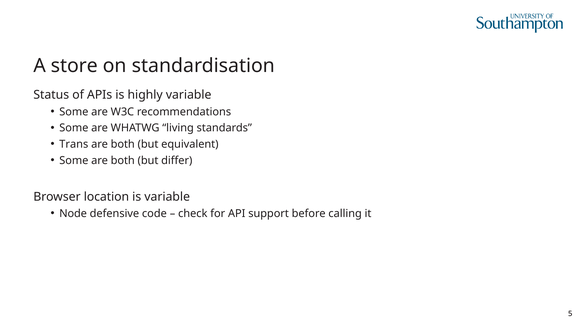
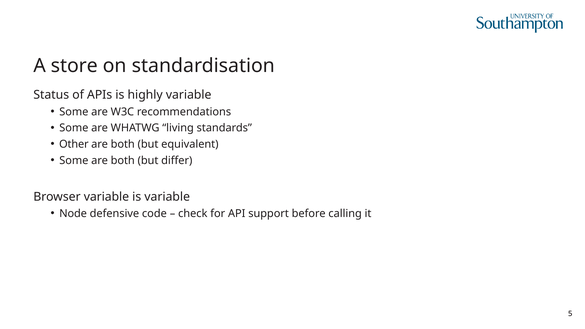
Trans: Trans -> Other
Browser location: location -> variable
